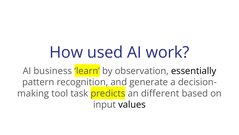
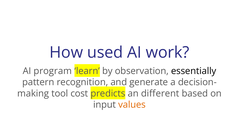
business: business -> program
task: task -> cost
values colour: black -> orange
